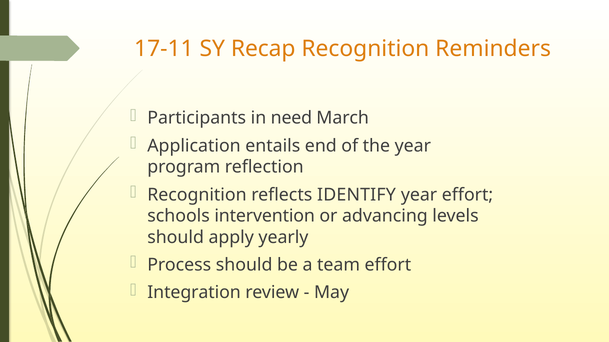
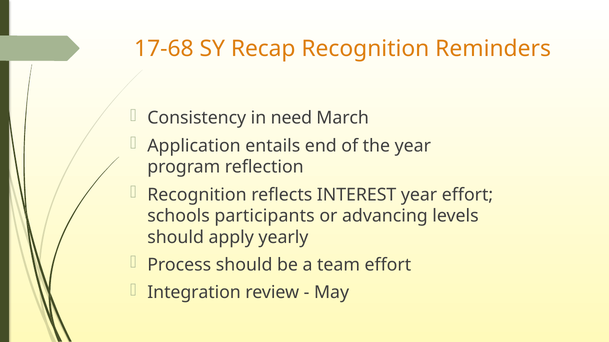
17-11: 17-11 -> 17-68
Participants: Participants -> Consistency
IDENTIFY: IDENTIFY -> INTEREST
intervention: intervention -> participants
